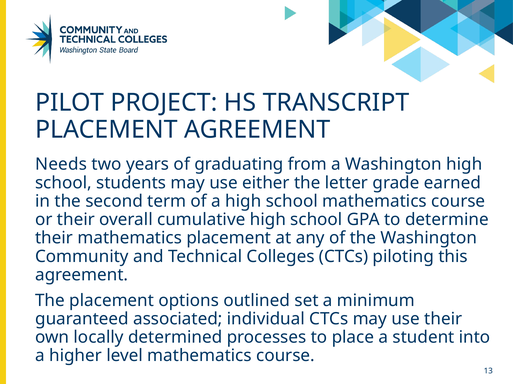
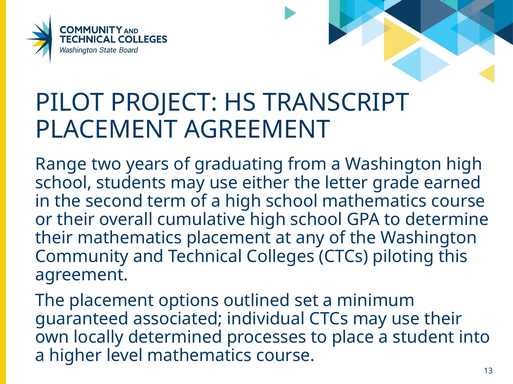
Needs: Needs -> Range
